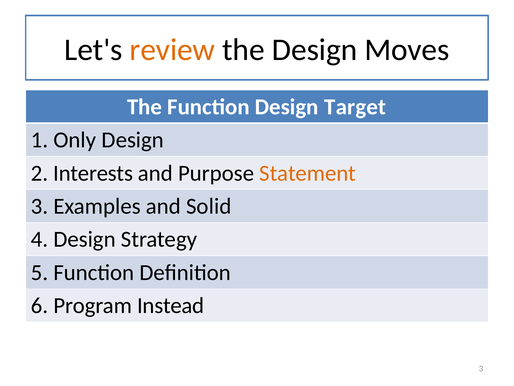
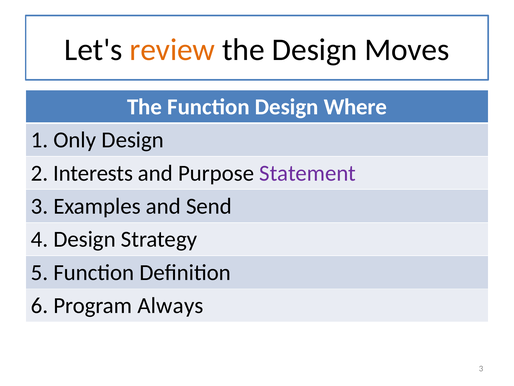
Target: Target -> Where
Statement colour: orange -> purple
Solid: Solid -> Send
Instead: Instead -> Always
